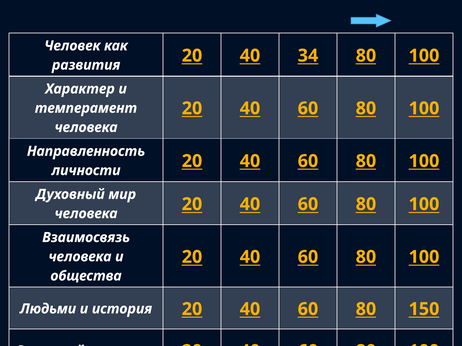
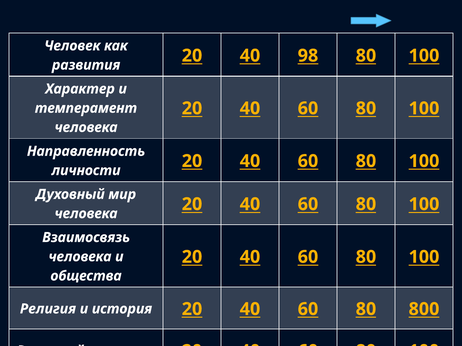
34: 34 -> 98
Людьми: Людьми -> Религия
150: 150 -> 800
